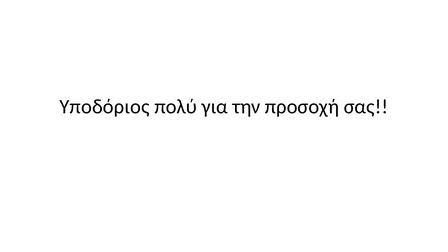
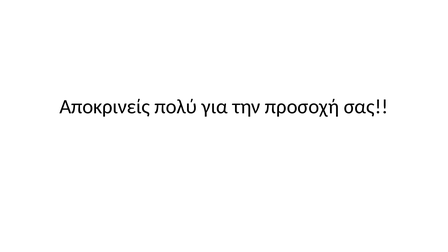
Υποδόριος: Υποδόριος -> Αποκρινείς
